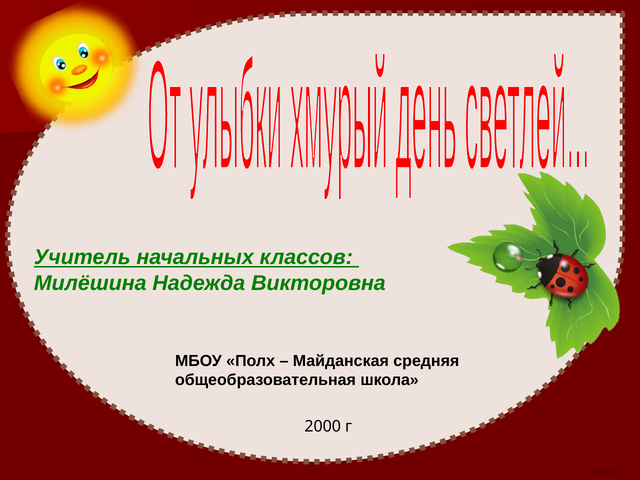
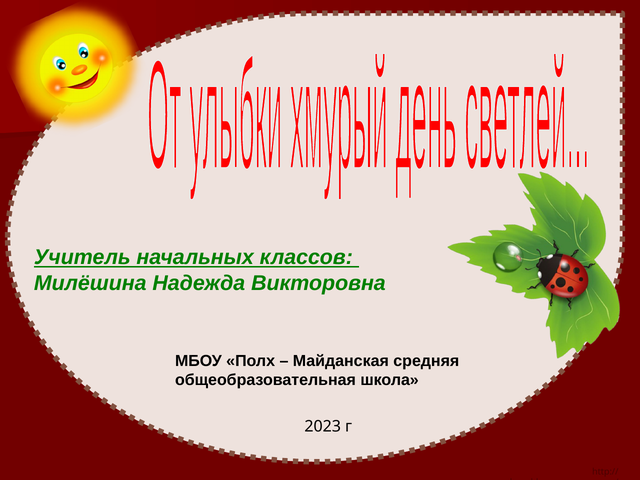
2000: 2000 -> 2023
